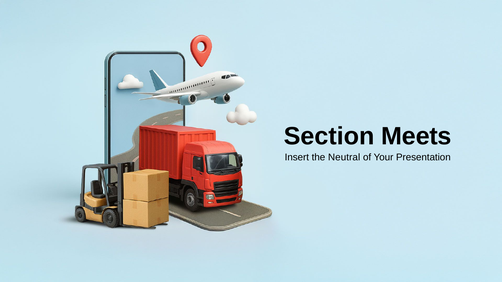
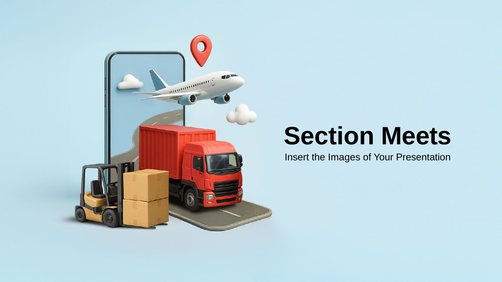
Neutral: Neutral -> Images
